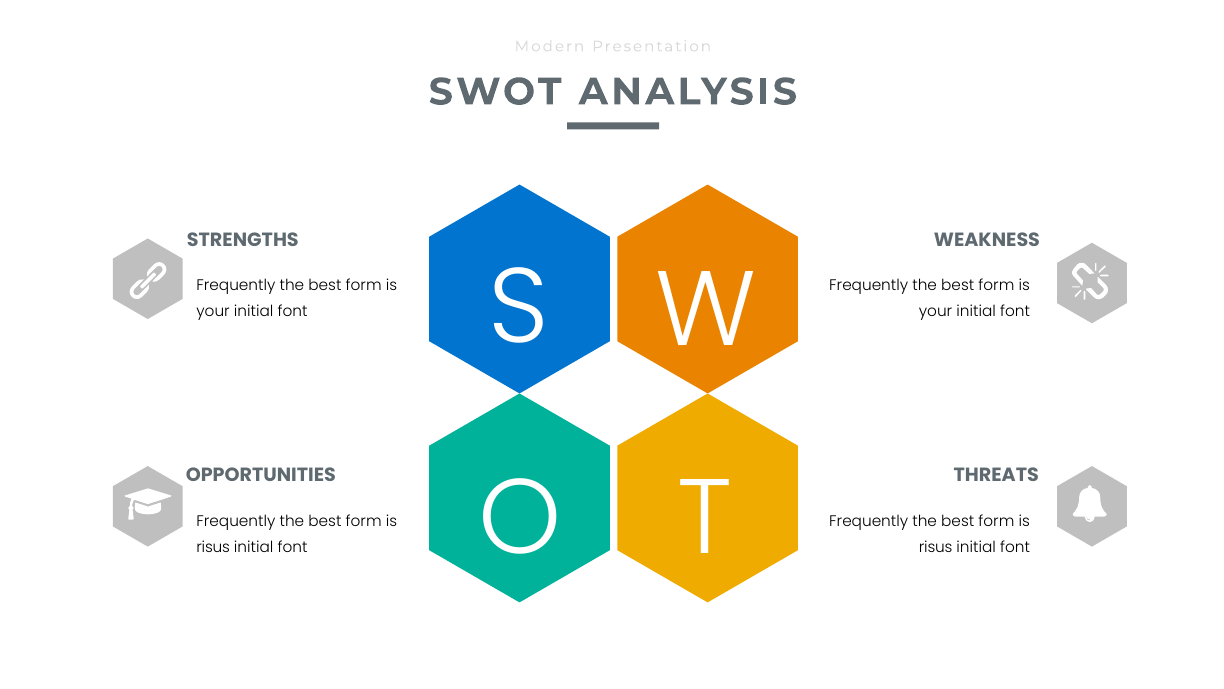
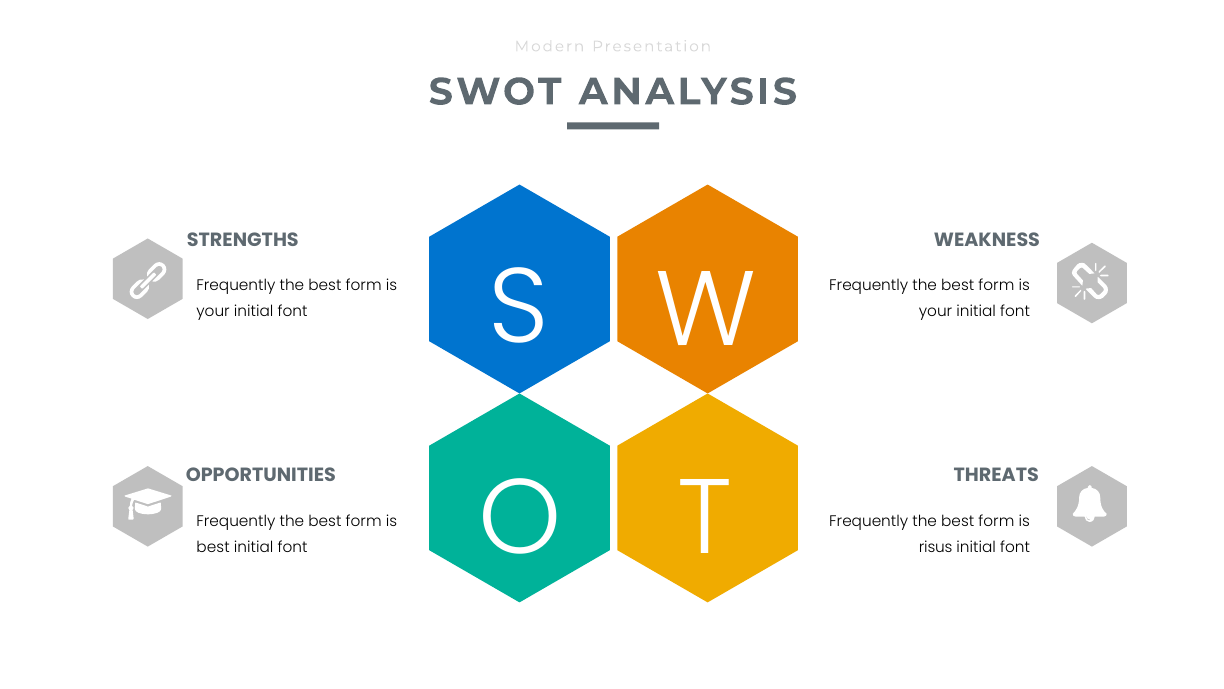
risus at (213, 547): risus -> best
